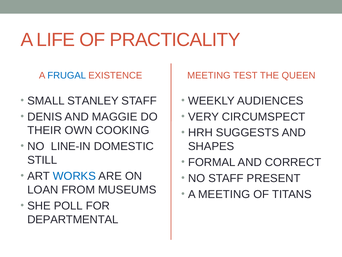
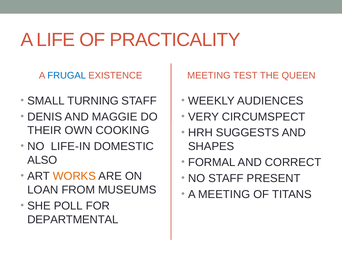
STANLEY: STANLEY -> TURNING
LINE-IN: LINE-IN -> LIFE-IN
STILL: STILL -> ALSO
WORKS colour: blue -> orange
